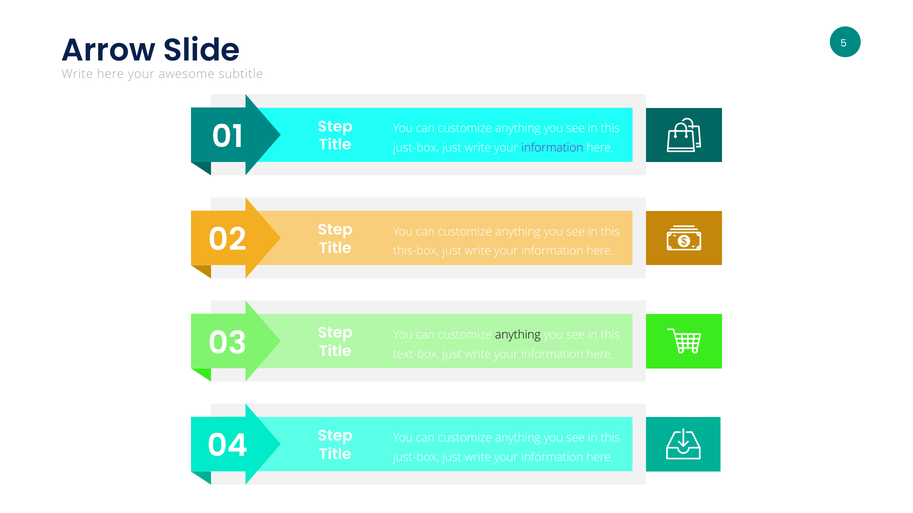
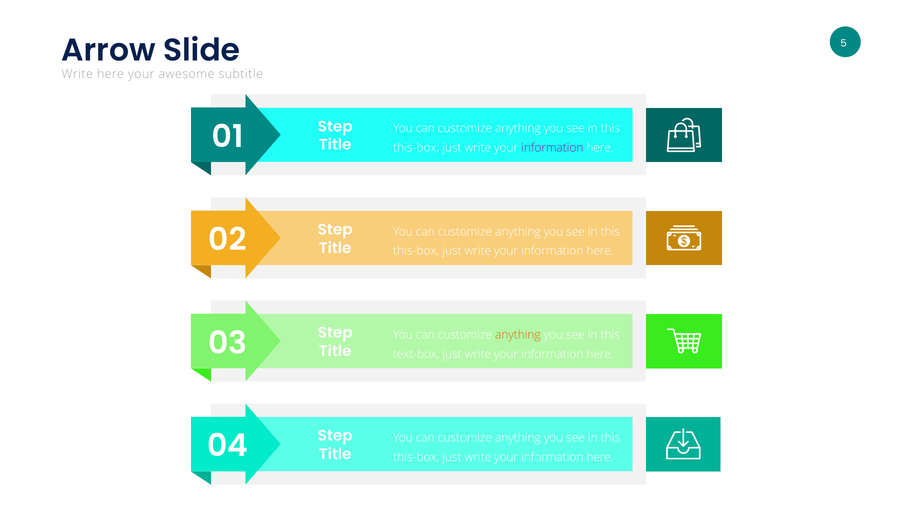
just-box at (416, 148): just-box -> this-box
anything at (518, 335) colour: black -> orange
just-box at (416, 458): just-box -> this-box
